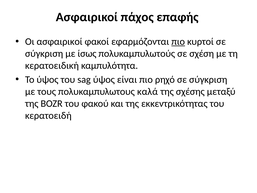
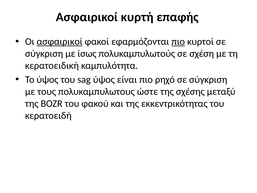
πάχος: πάχος -> κυρτή
ασφαιρικοί at (60, 42) underline: none -> present
καλά: καλά -> ώστε
